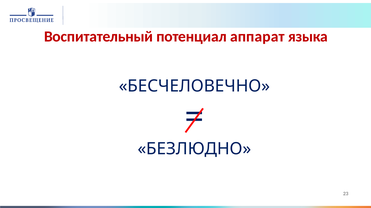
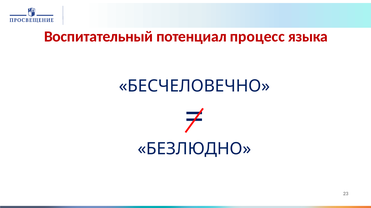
аппарат: аппарат -> процесс
